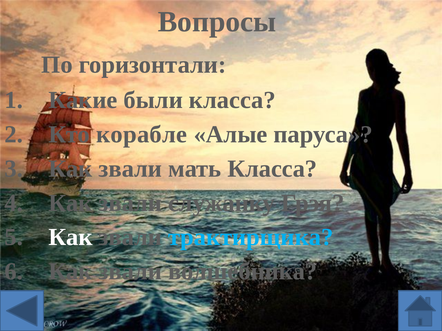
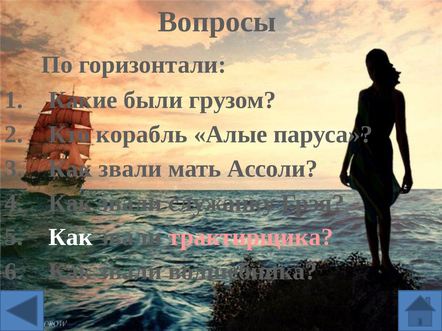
были класса: класса -> грузом
корабле: корабле -> корабль
мать Класса: Класса -> Ассоли
трактирщика colour: light blue -> pink
